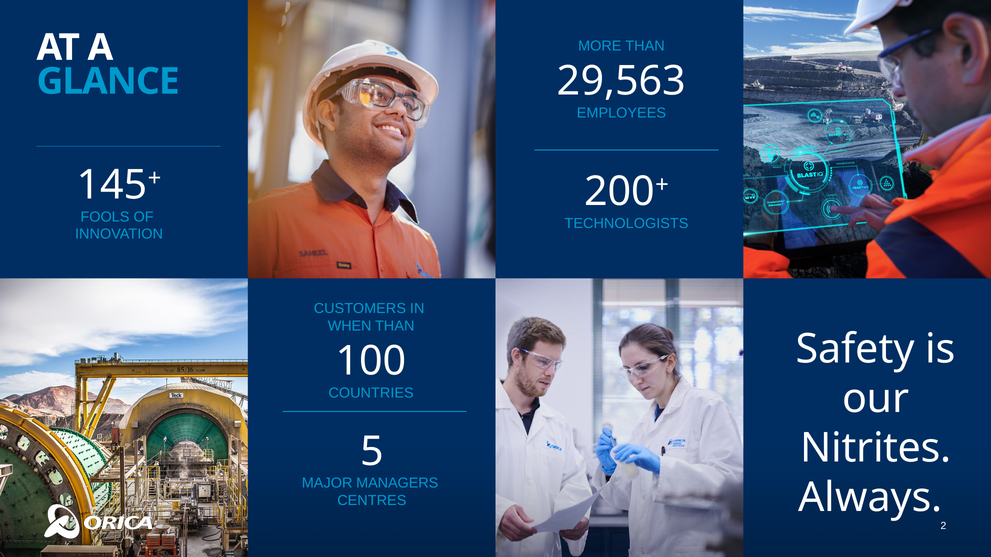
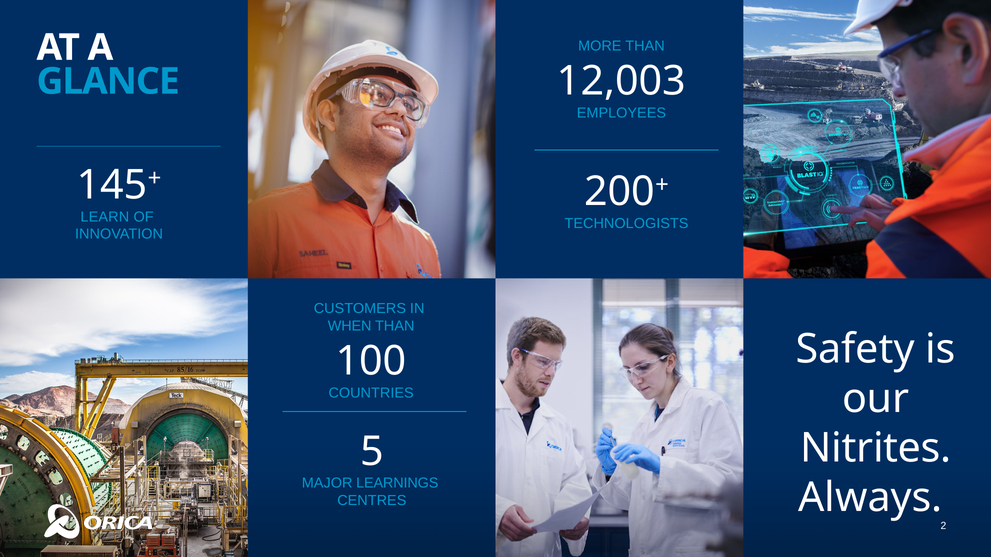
29,563: 29,563 -> 12,003
FOOLS: FOOLS -> LEARN
MANAGERS: MANAGERS -> LEARNINGS
